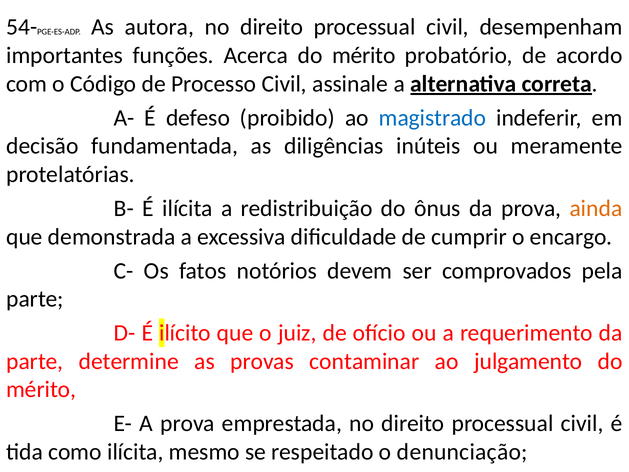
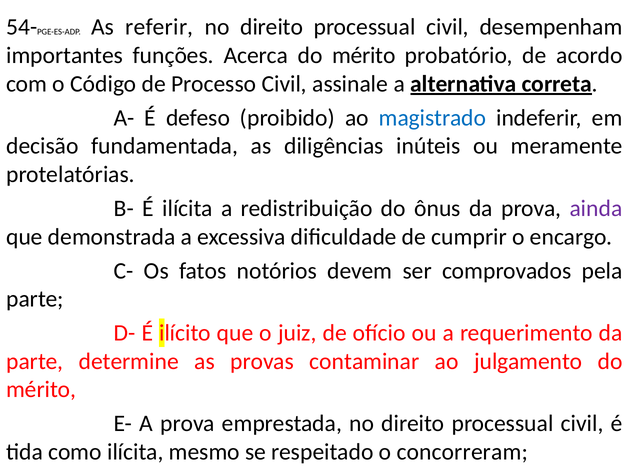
autora: autora -> referir
ainda colour: orange -> purple
denunciação: denunciação -> concorreram
